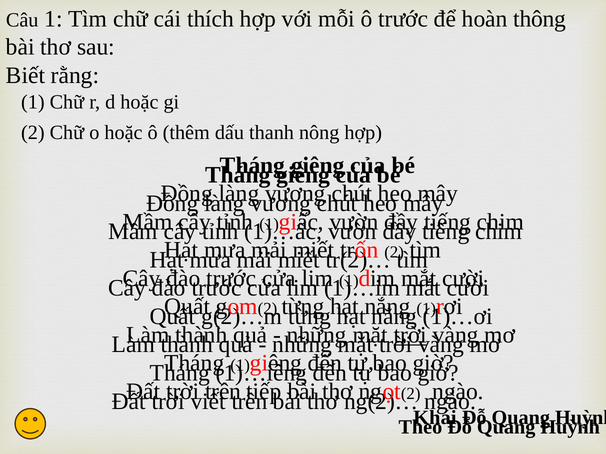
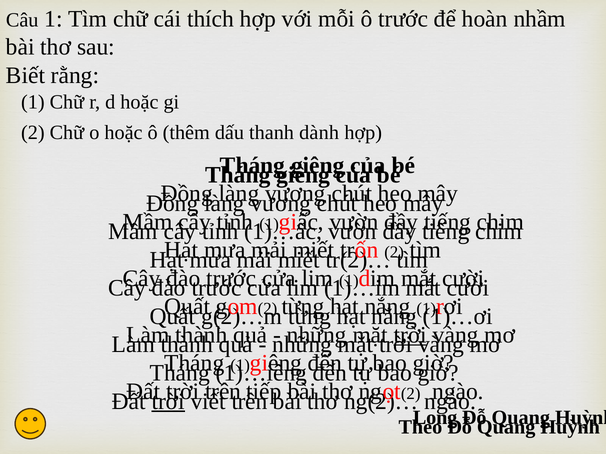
thông: thông -> nhầm
nông: nông -> dành
trời at (168, 402) underline: none -> present
Khái: Khái -> Long
